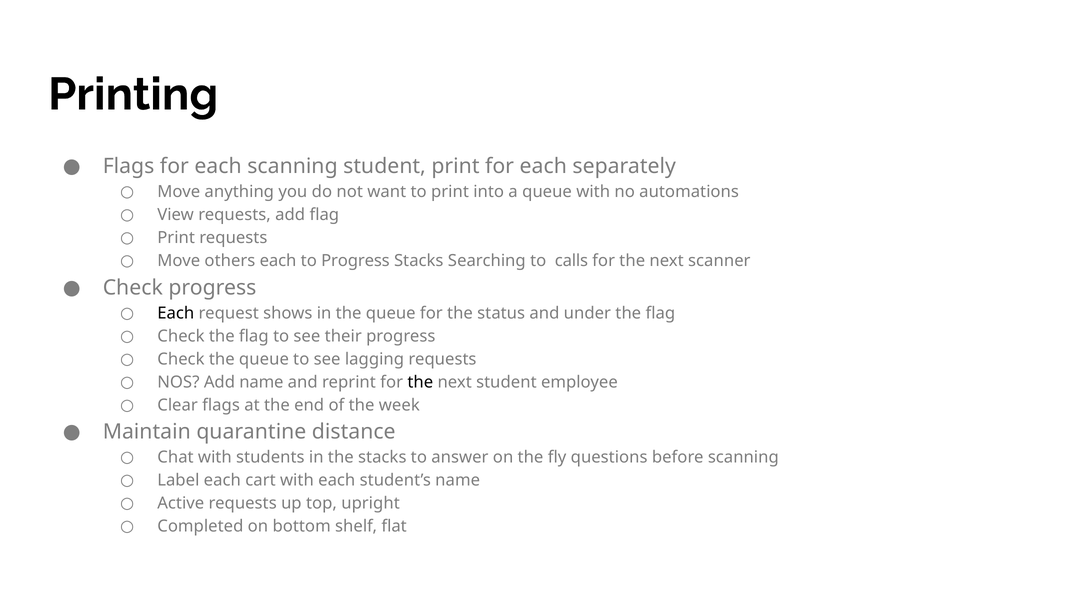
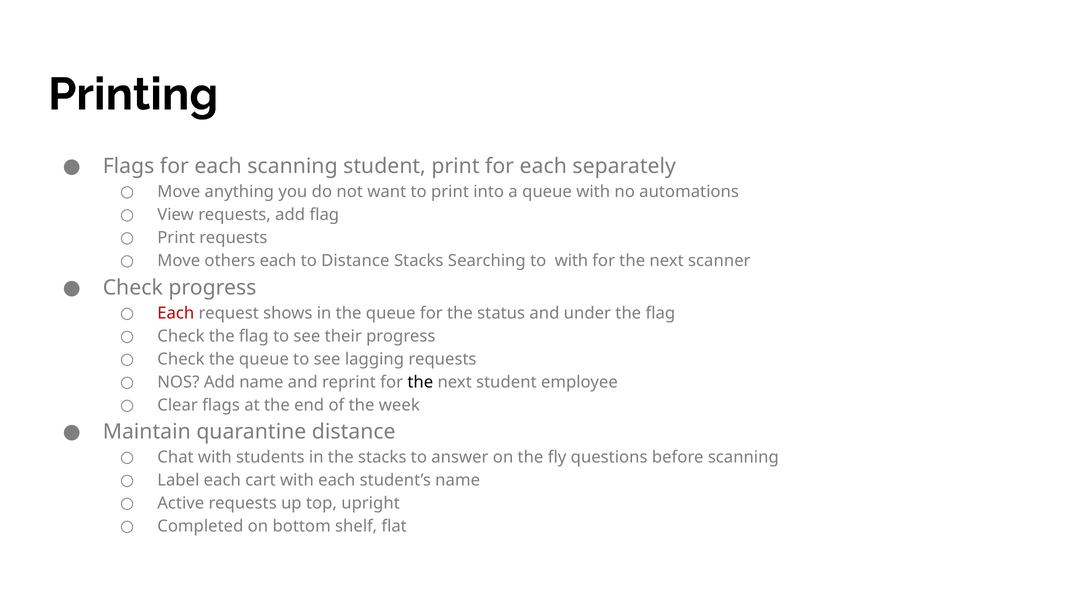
to Progress: Progress -> Distance
to calls: calls -> with
Each at (176, 313) colour: black -> red
